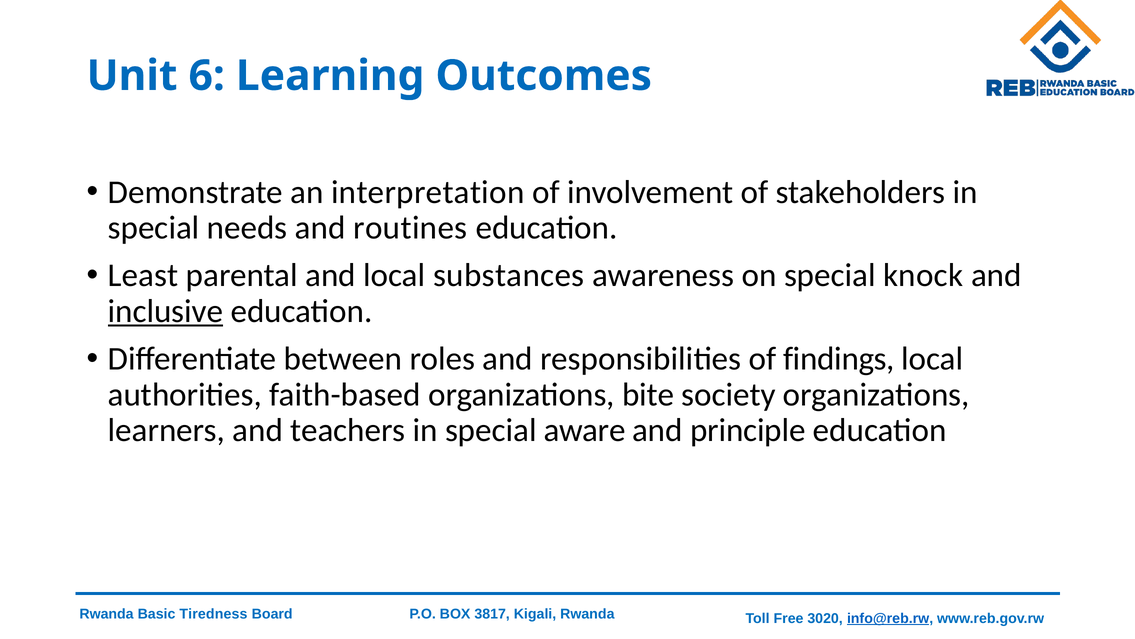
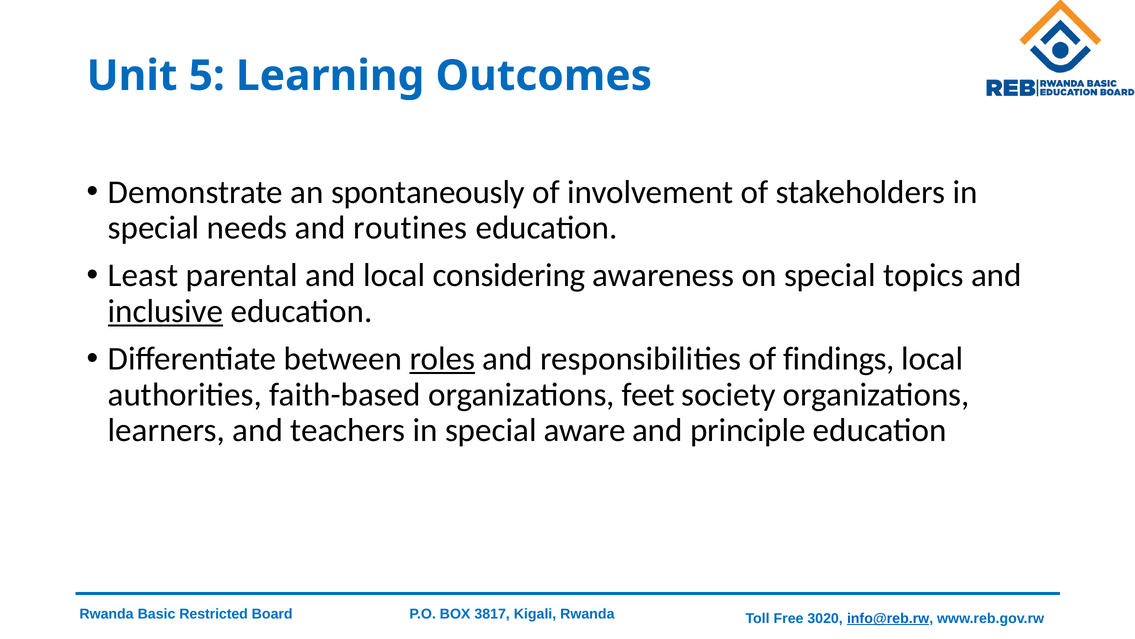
6: 6 -> 5
interpretation: interpretation -> spontaneously
substances: substances -> considering
knock: knock -> topics
roles underline: none -> present
bite: bite -> feet
Tiredness: Tiredness -> Restricted
